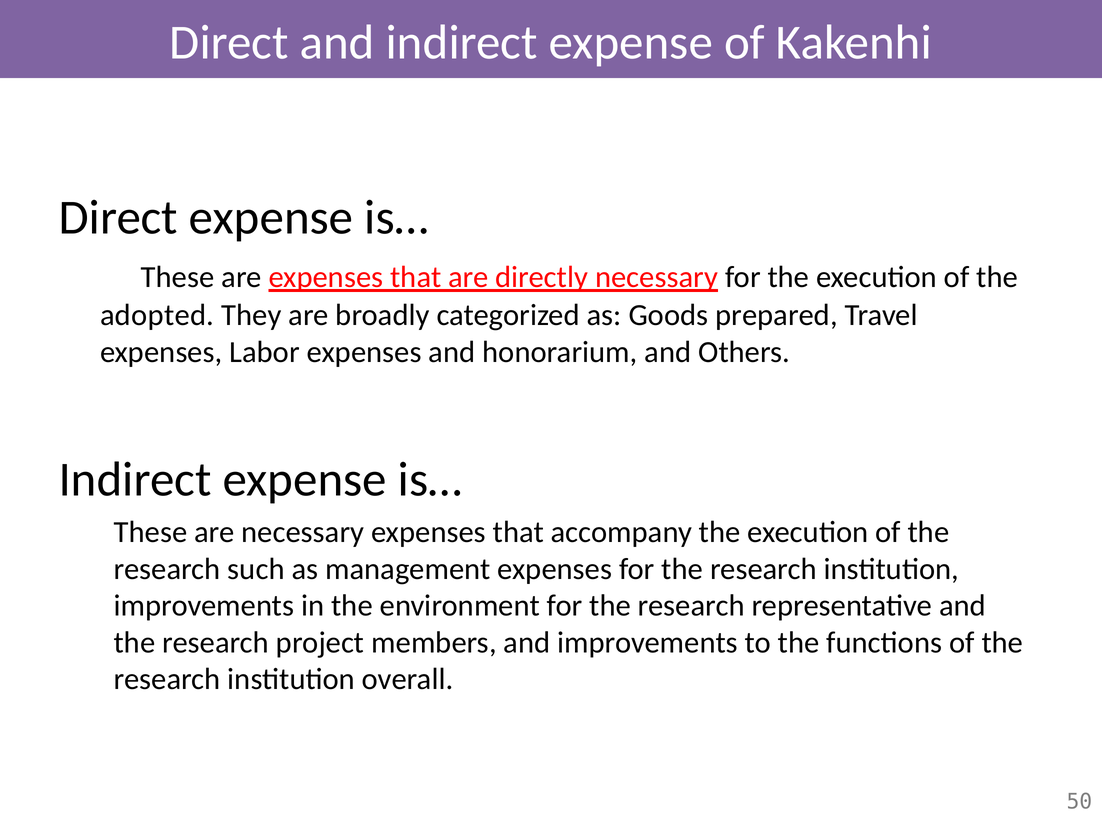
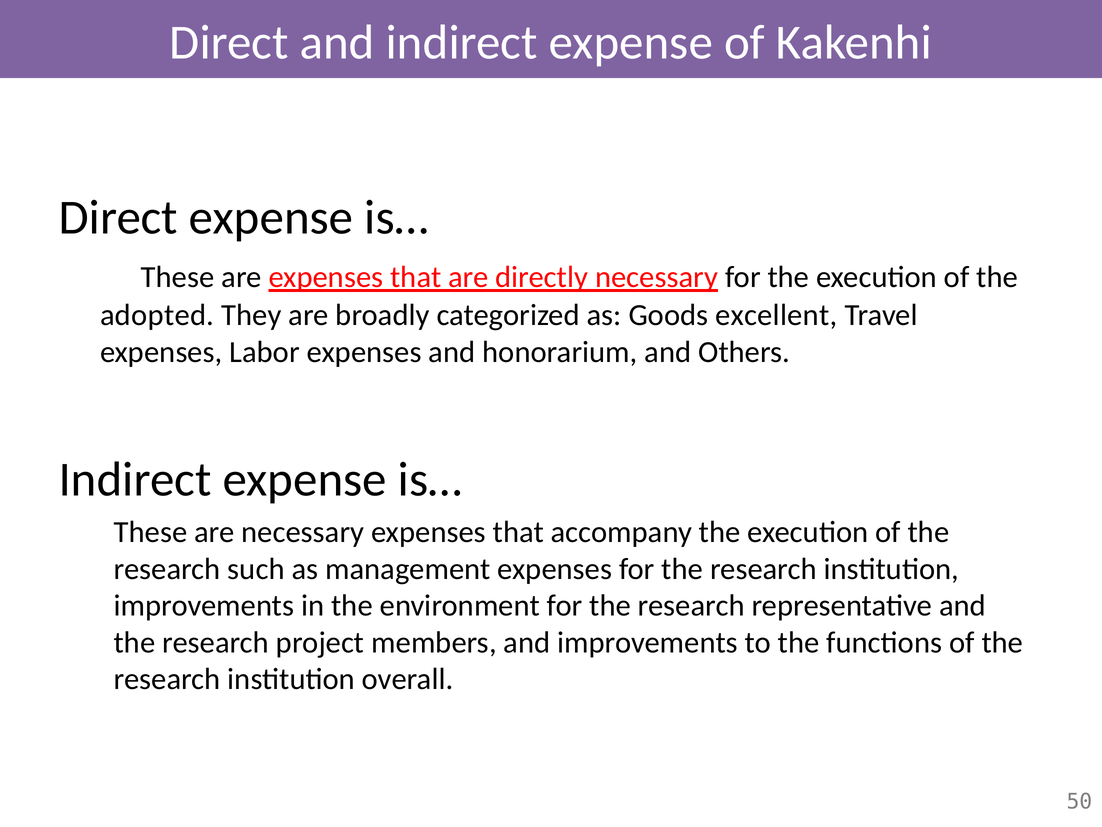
prepared: prepared -> excellent
